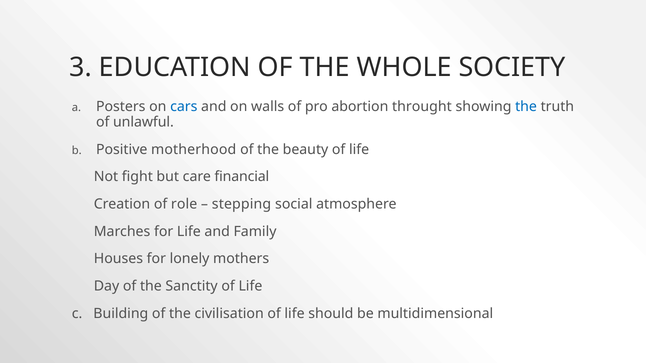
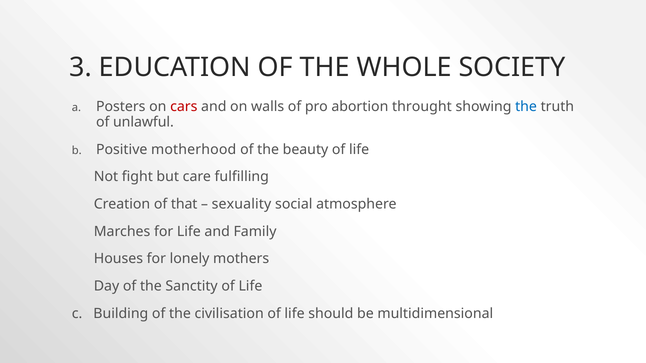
cars colour: blue -> red
financial: financial -> fulfilling
role: role -> that
stepping: stepping -> sexuality
